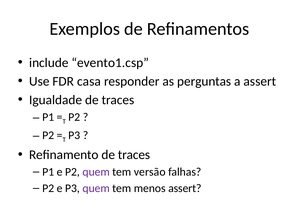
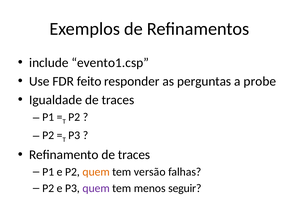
casa: casa -> feito
a assert: assert -> probe
quem at (96, 172) colour: purple -> orange
menos assert: assert -> seguir
